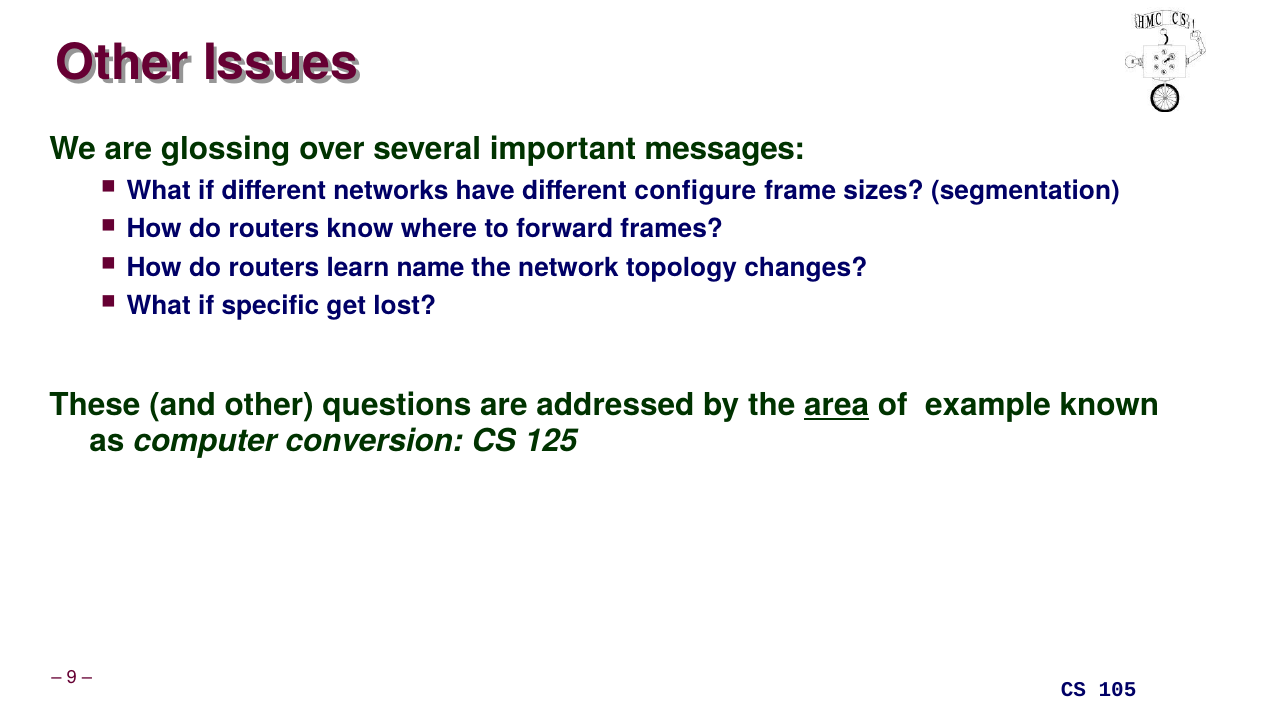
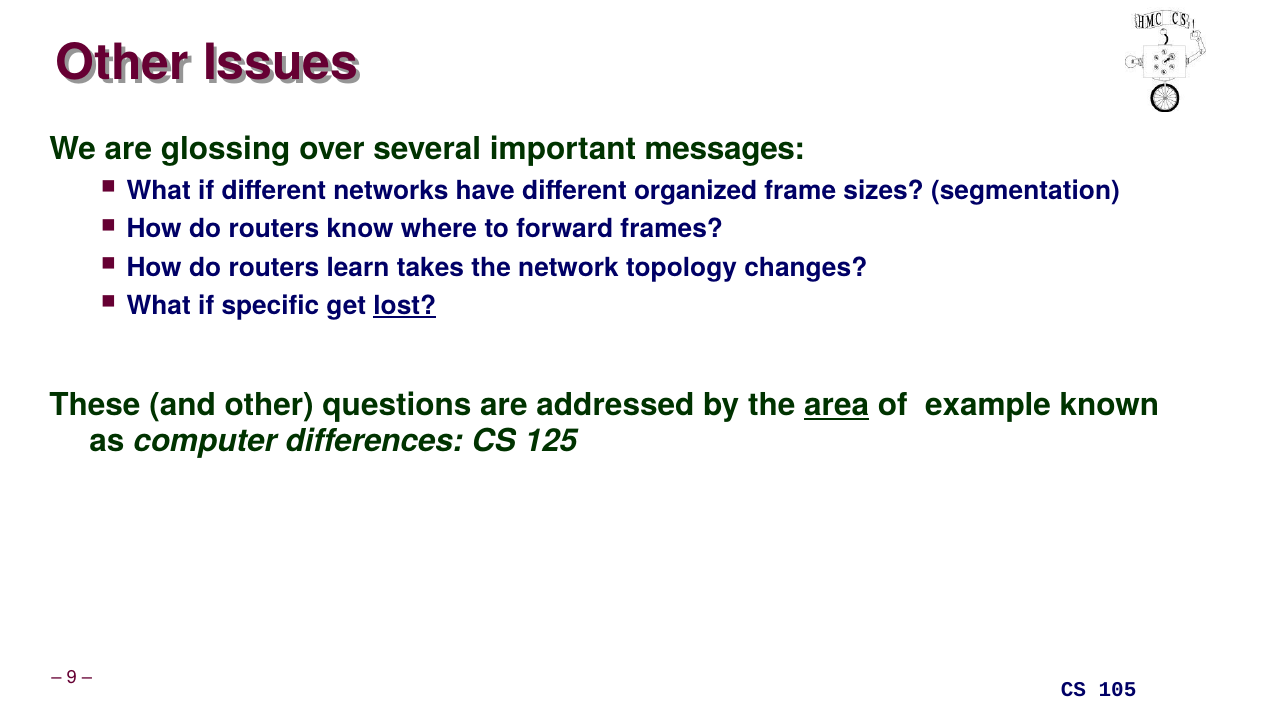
configure: configure -> organized
name: name -> takes
lost underline: none -> present
conversion: conversion -> differences
